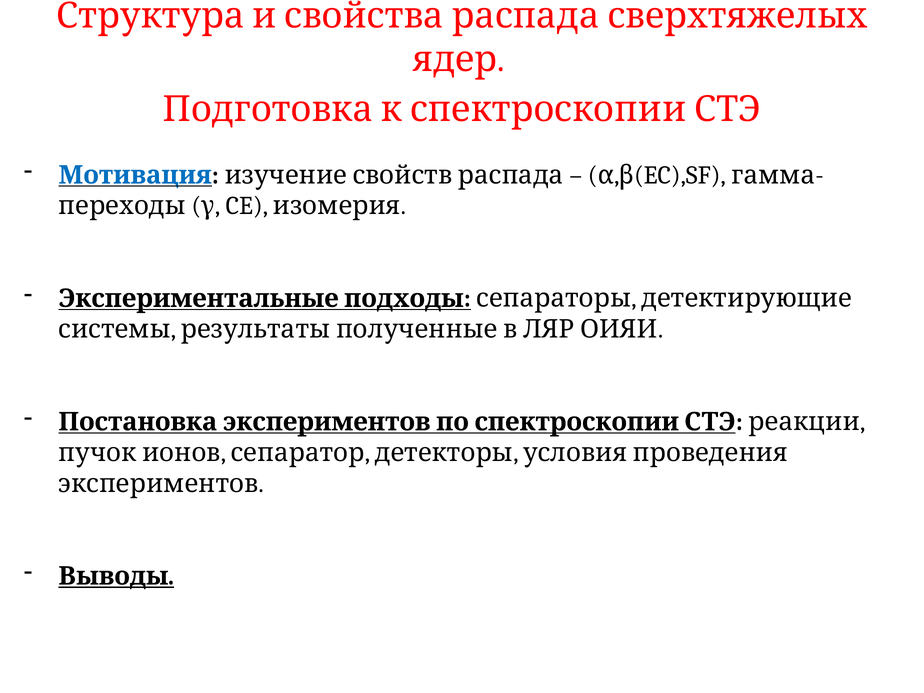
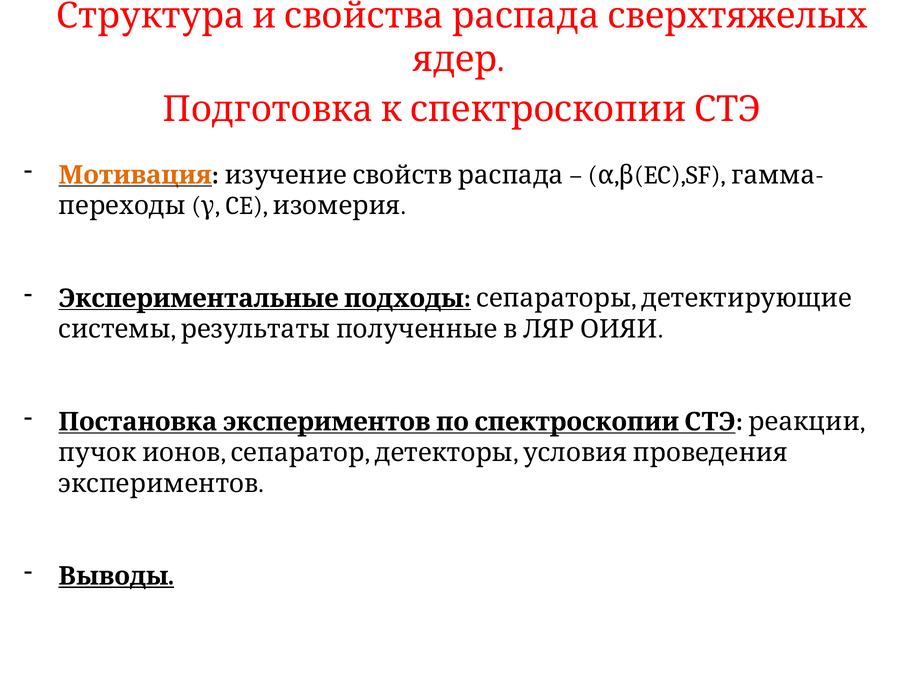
Мотивация colour: blue -> orange
